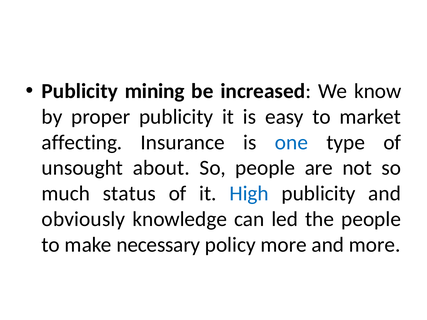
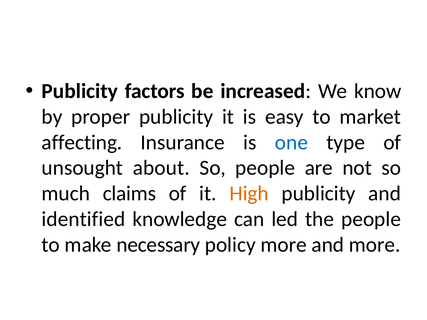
mining: mining -> factors
status: status -> claims
High colour: blue -> orange
obviously: obviously -> identified
